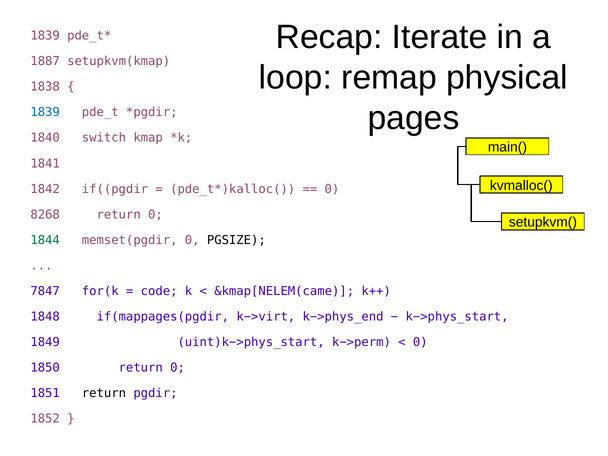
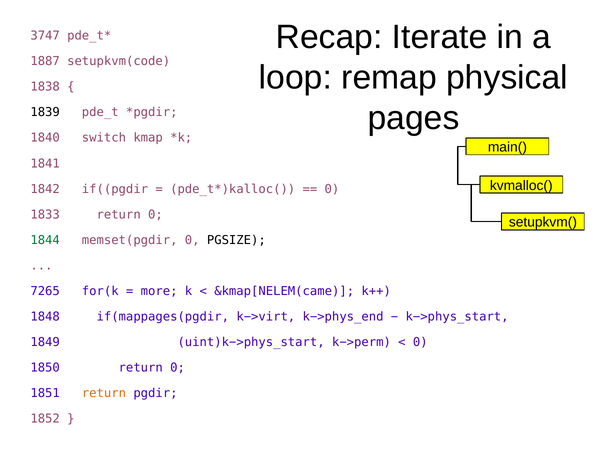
1839 at (45, 36): 1839 -> 3747
setupkvm(kmap: setupkvm(kmap -> setupkvm(code
1839 at (45, 112) colour: blue -> black
8268: 8268 -> 1833
7847: 7847 -> 7265
code: code -> more
return at (104, 393) colour: black -> orange
